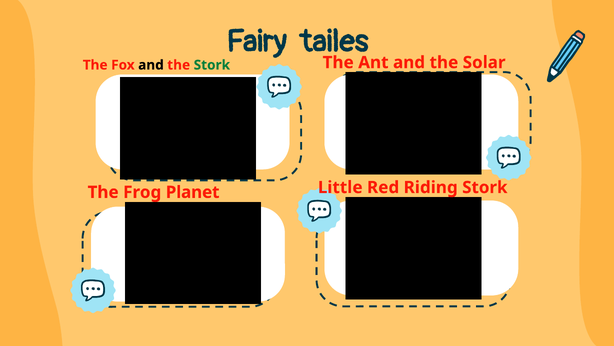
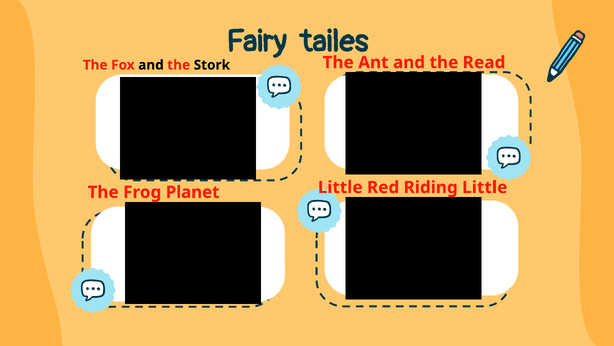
Stork at (212, 65) colour: green -> black
and the Solar: Solar -> Read
Riding Stork: Stork -> Little
